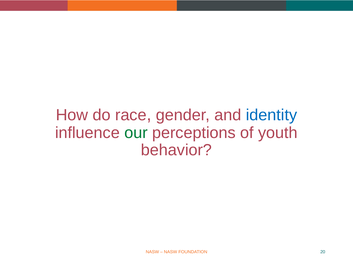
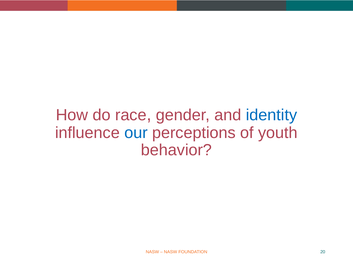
our colour: green -> blue
